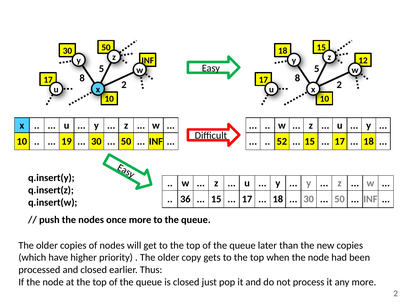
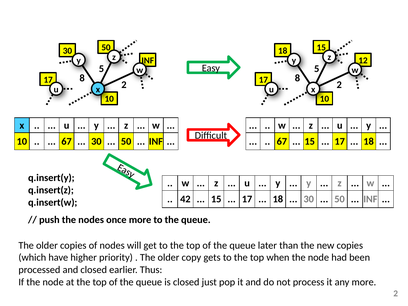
19 at (67, 141): 19 -> 67
52 at (282, 141): 52 -> 67
36: 36 -> 42
